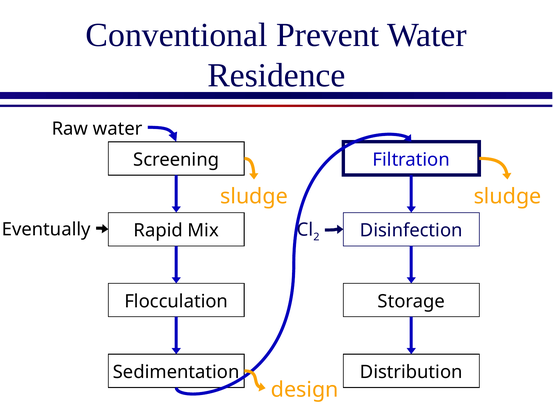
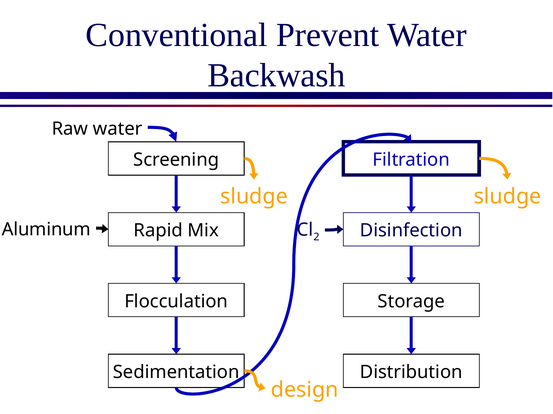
Residence: Residence -> Backwash
Eventually: Eventually -> Aluminum
